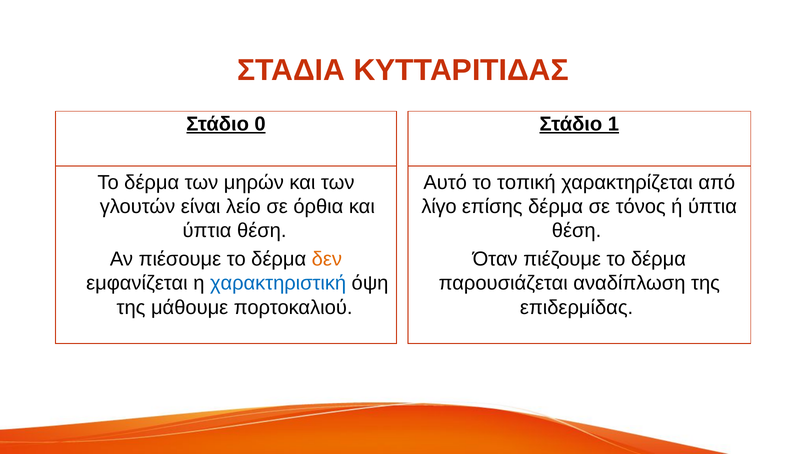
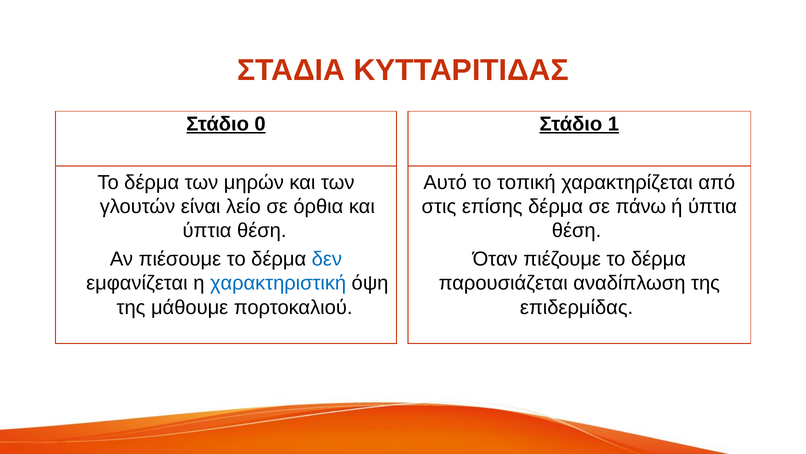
λίγο: λίγο -> στις
τόνος: τόνος -> πάνω
δεν colour: orange -> blue
